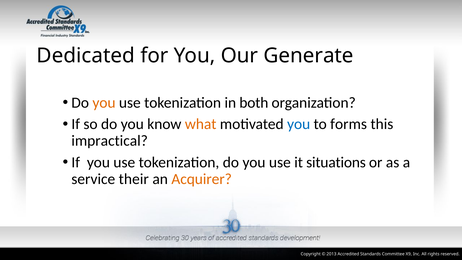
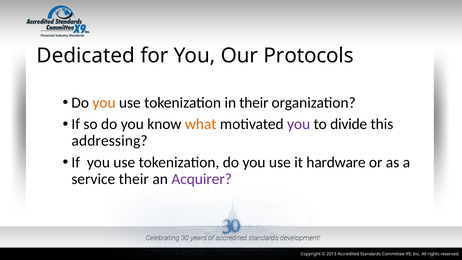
Generate: Generate -> Protocols
in both: both -> their
you at (299, 124) colour: blue -> purple
forms: forms -> divide
impractical: impractical -> addressing
situations: situations -> hardware
Acquirer colour: orange -> purple
